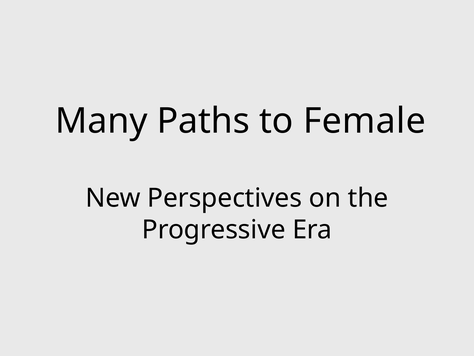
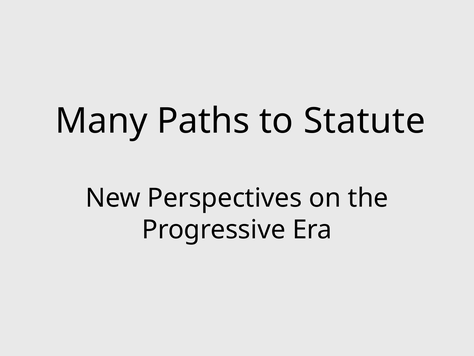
Female: Female -> Statute
